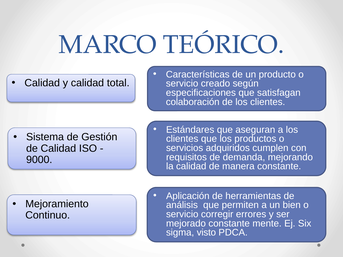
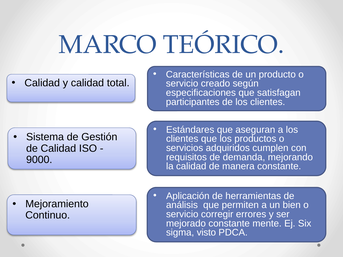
colaboración: colaboración -> participantes
